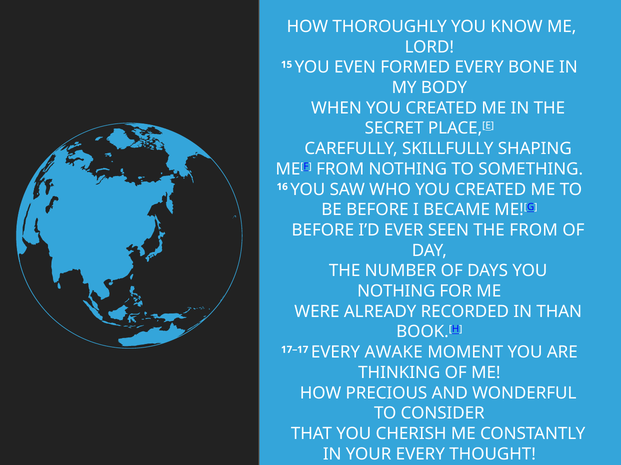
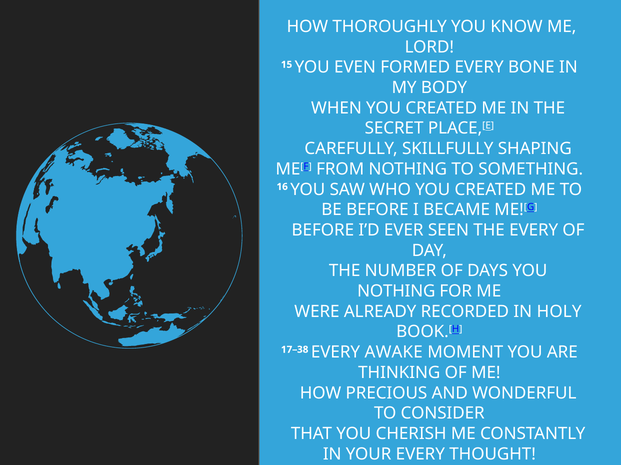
THE FROM: FROM -> EVERY
IN THAN: THAN -> HOLY
17–17: 17–17 -> 17–38
